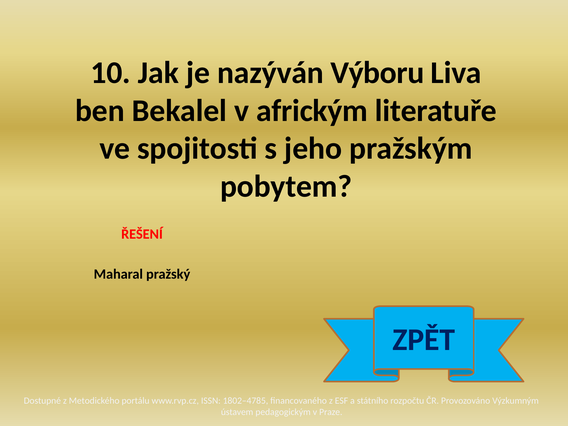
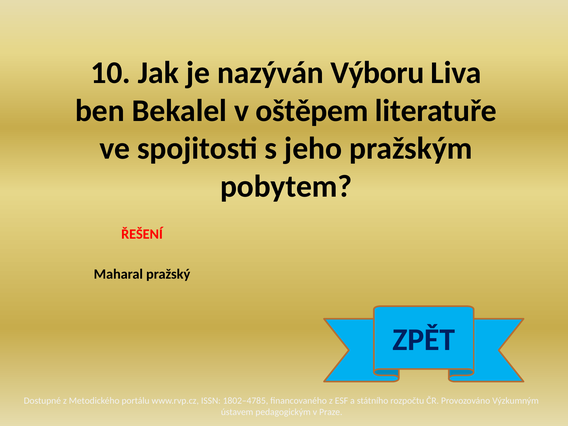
africkým: africkým -> oštěpem
